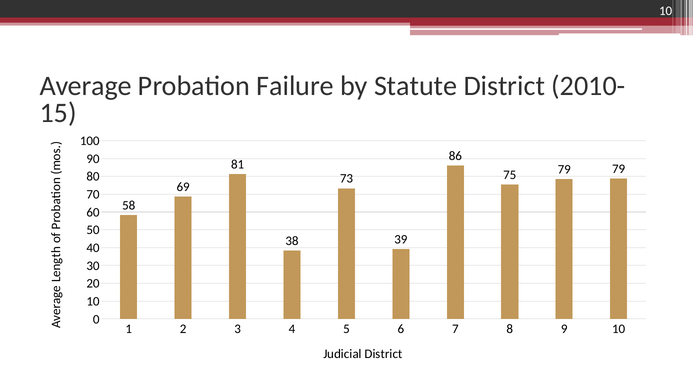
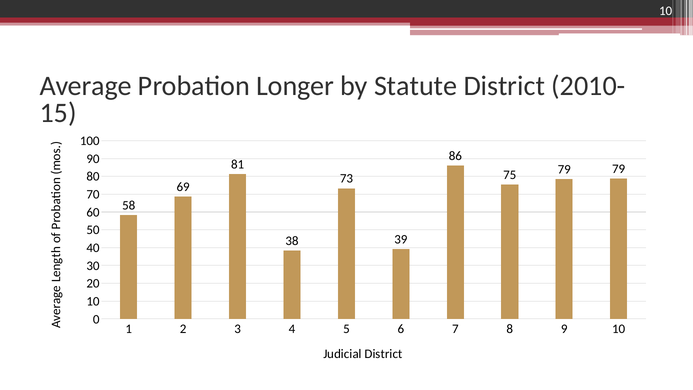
Failure: Failure -> Longer
